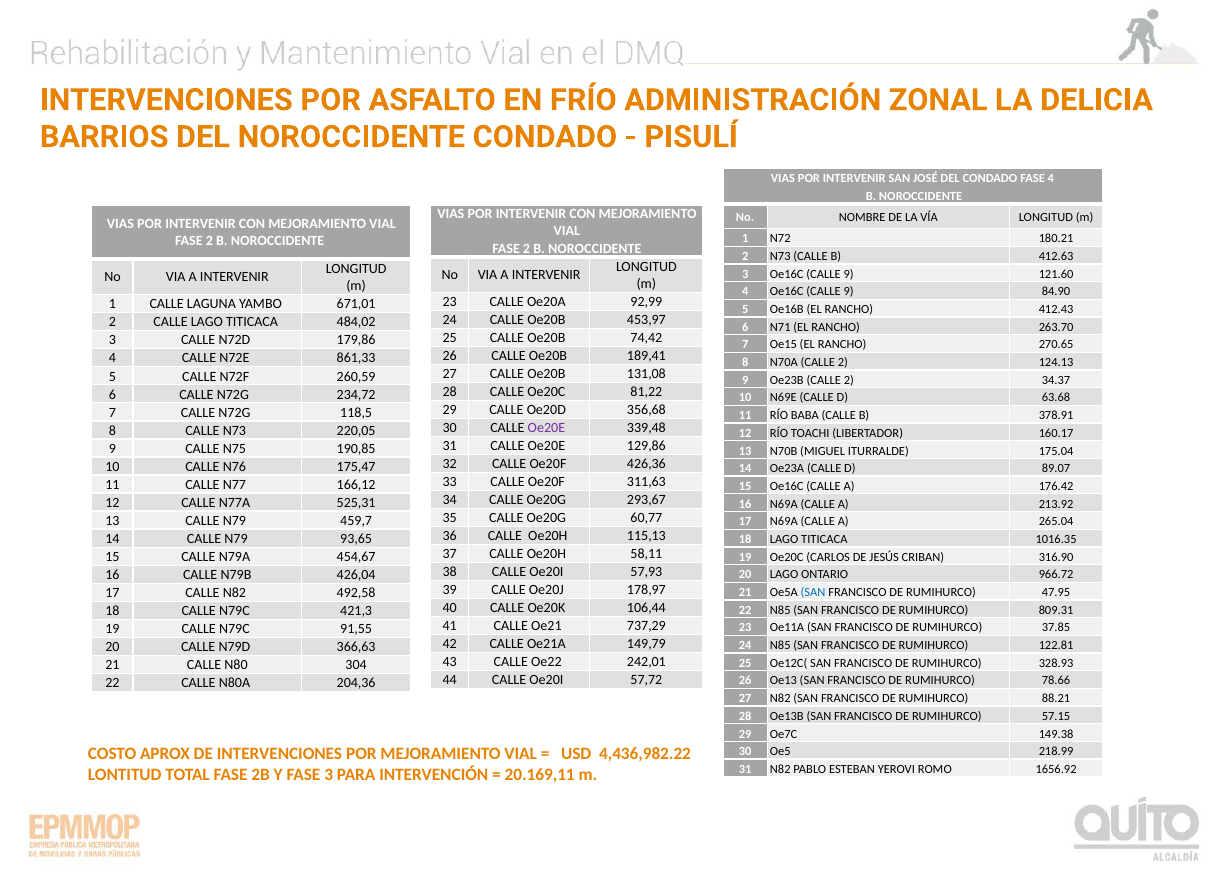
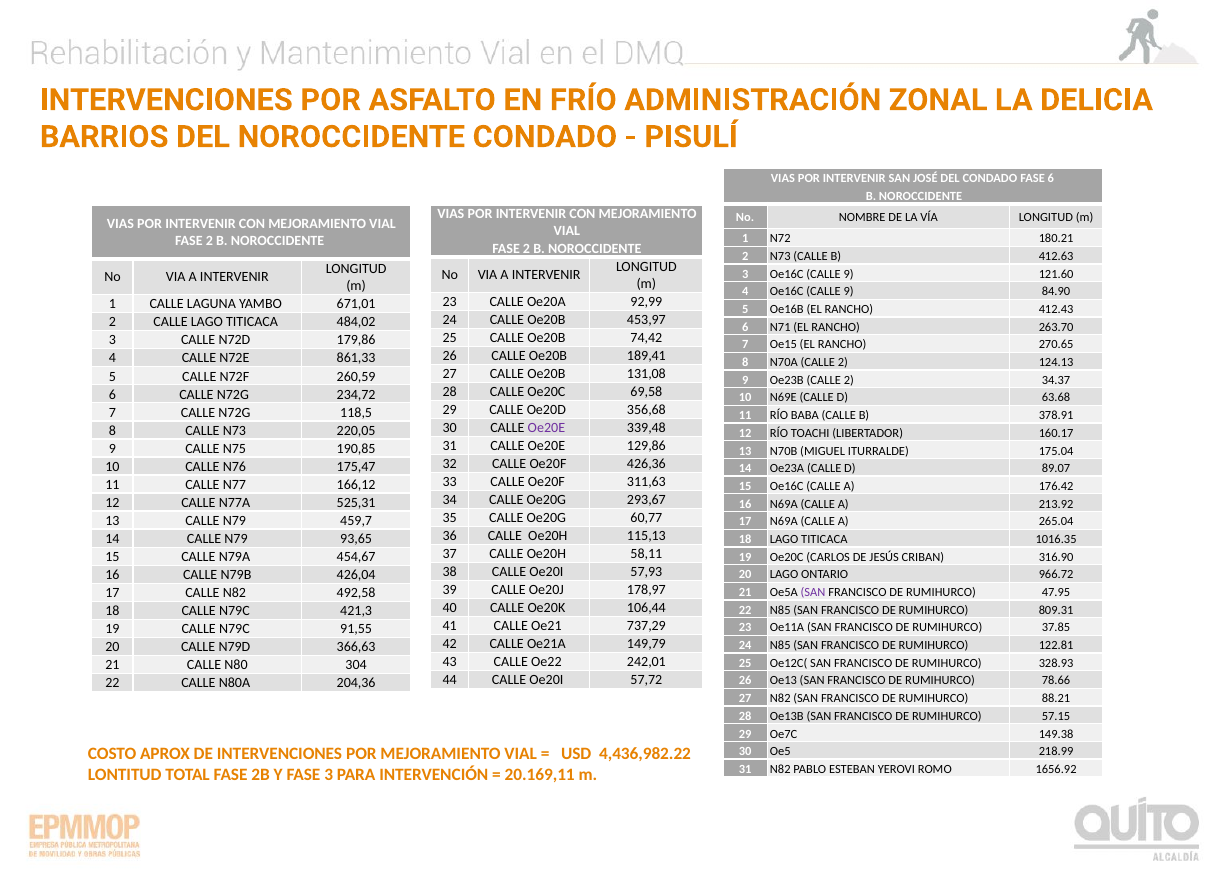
FASE 4: 4 -> 6
81,22: 81,22 -> 69,58
SAN at (813, 592) colour: blue -> purple
